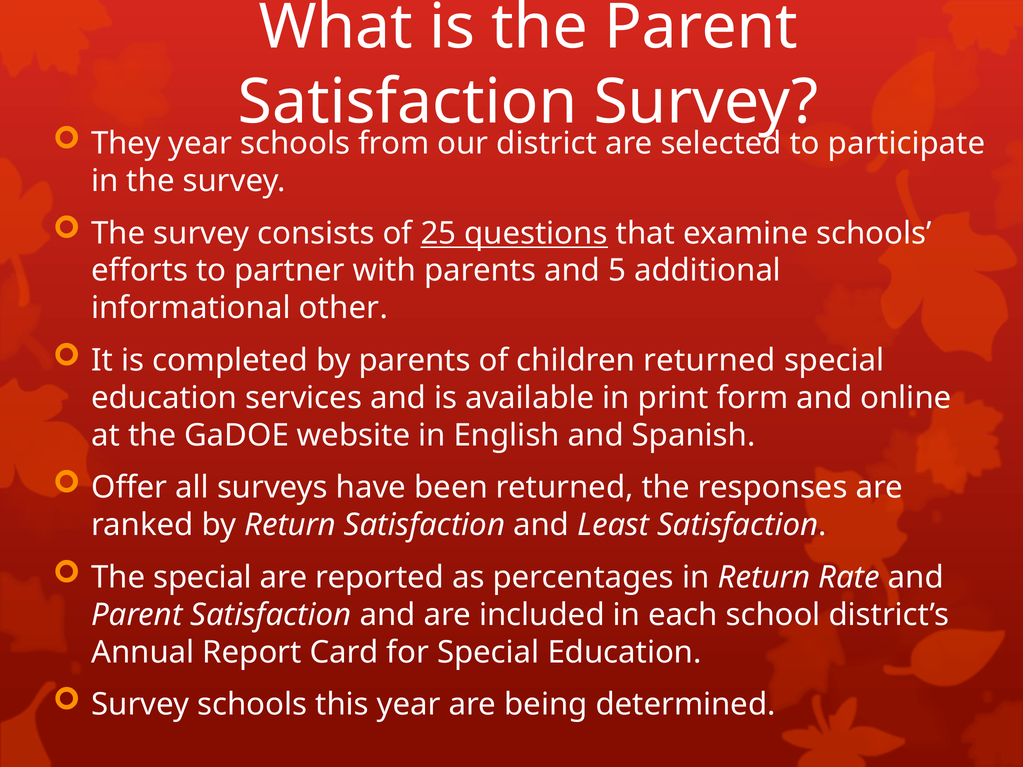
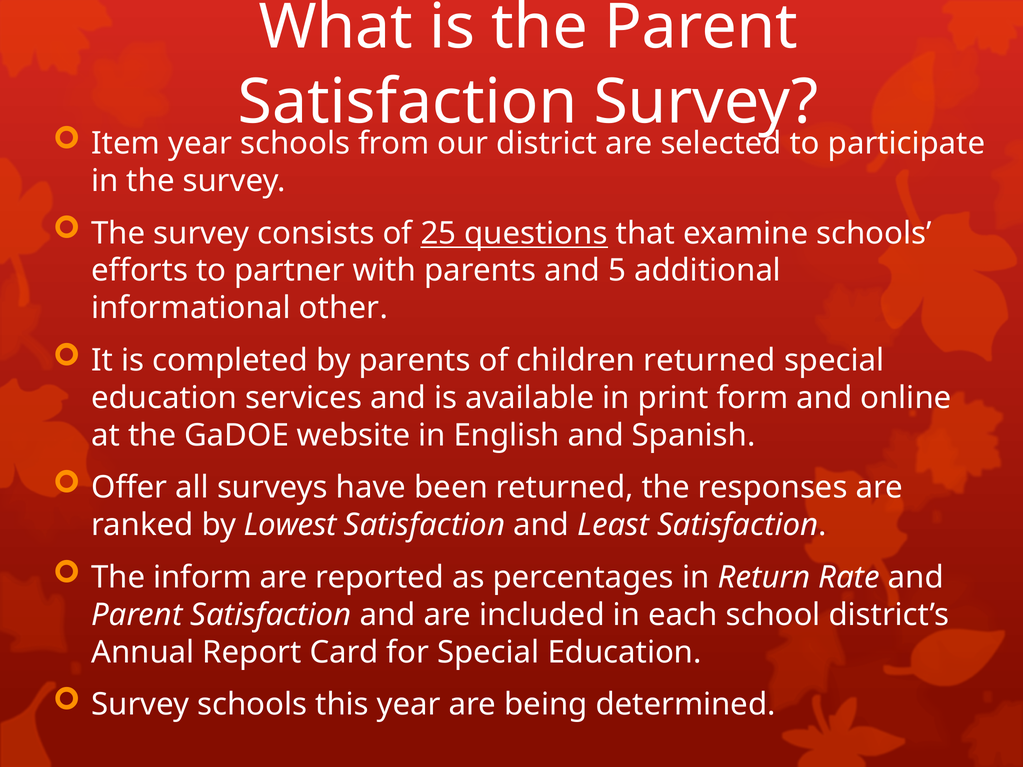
They: They -> Item
by Return: Return -> Lowest
The special: special -> inform
